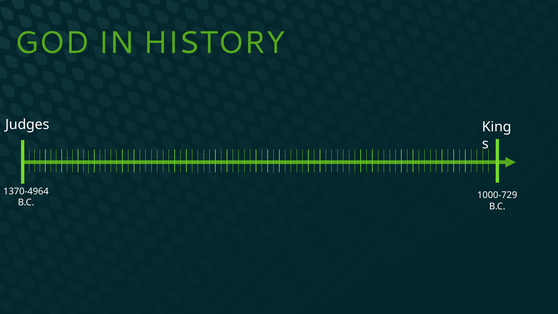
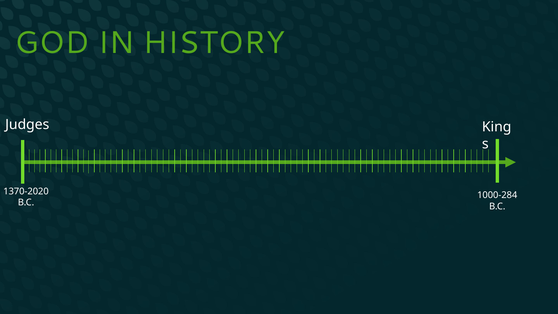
1370-4964: 1370-4964 -> 1370-2020
1000-729: 1000-729 -> 1000-284
